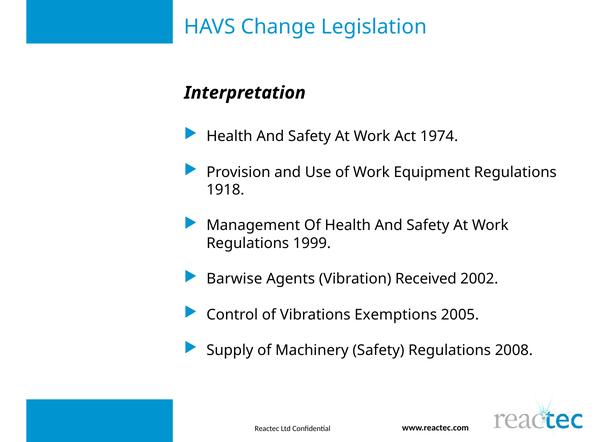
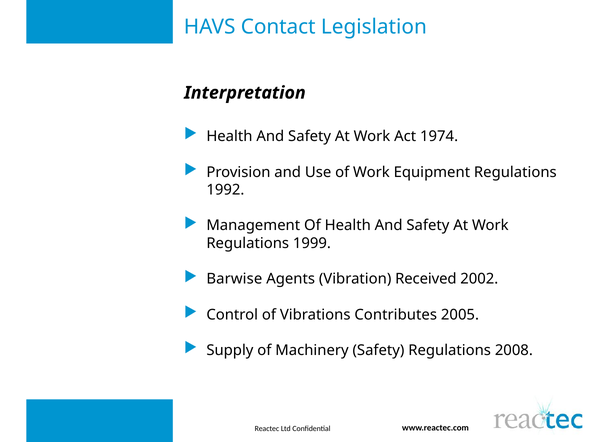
Change: Change -> Contact
1918: 1918 -> 1992
Exemptions: Exemptions -> Contributes
